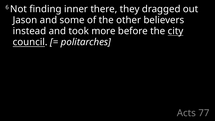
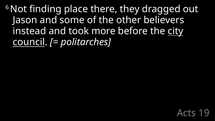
inner: inner -> place
77: 77 -> 19
